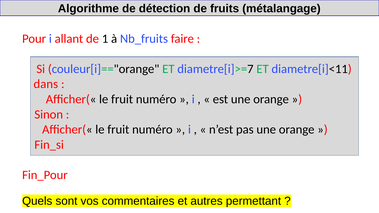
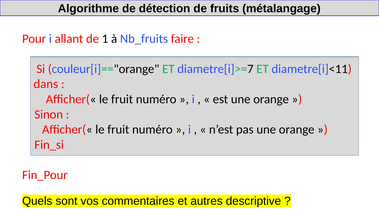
permettant: permettant -> descriptive
